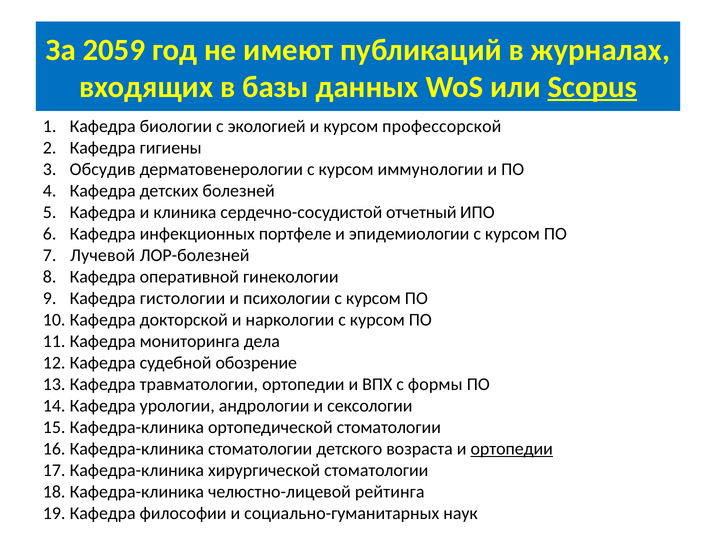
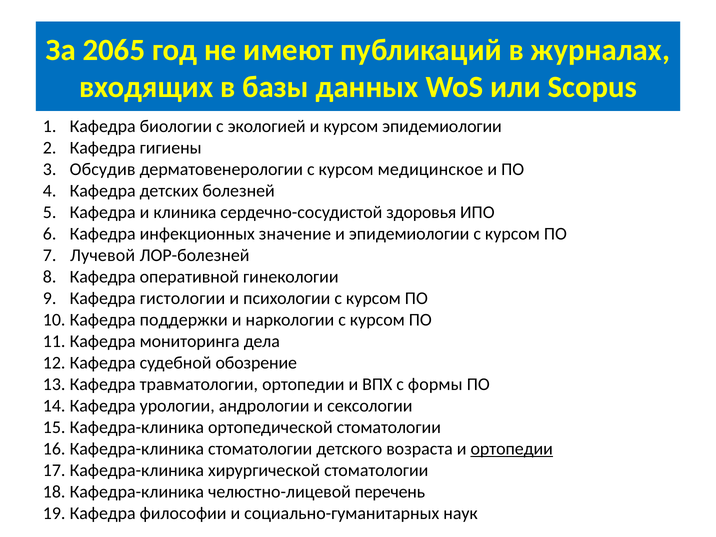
2059: 2059 -> 2065
Scopus underline: present -> none
курсом профессорской: профессорской -> эпидемиологии
иммунологии: иммунологии -> медицинское
отчетный: отчетный -> здоровья
портфеле: портфеле -> значение
докторской: докторской -> поддержки
рейтинга: рейтинга -> перечень
